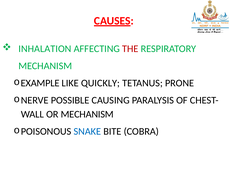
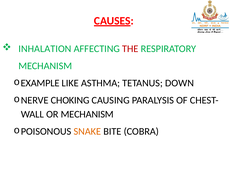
QUICKLY: QUICKLY -> ASTHMA
PRONE: PRONE -> DOWN
POSSIBLE: POSSIBLE -> CHOKING
SNAKE colour: blue -> orange
